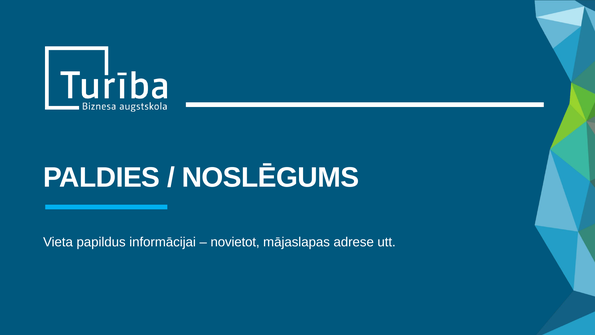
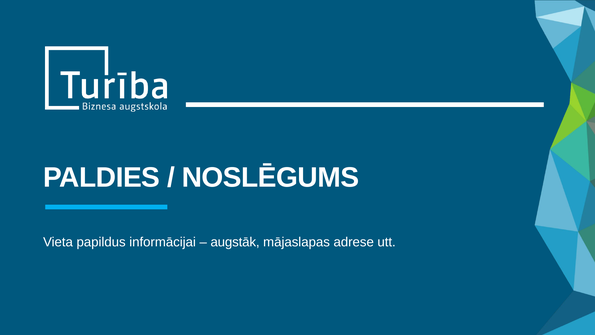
novietot: novietot -> augstāk
